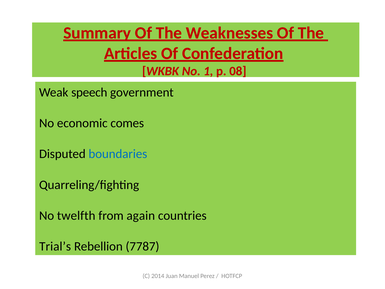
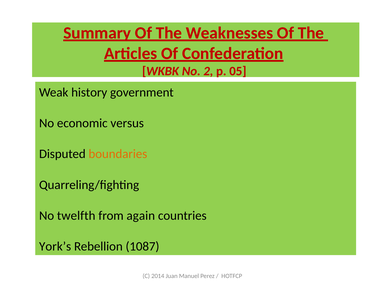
1: 1 -> 2
08: 08 -> 05
speech: speech -> history
comes: comes -> versus
boundaries colour: blue -> orange
Trial’s: Trial’s -> York’s
7787: 7787 -> 1087
